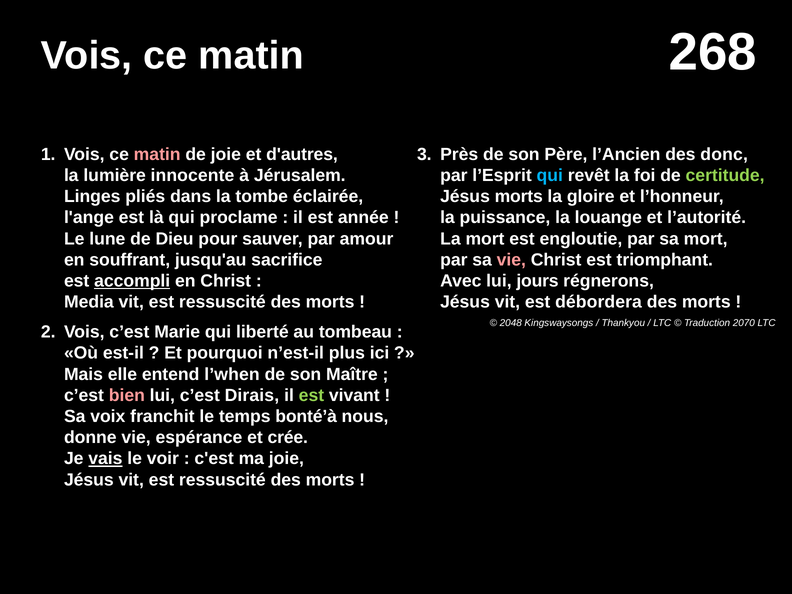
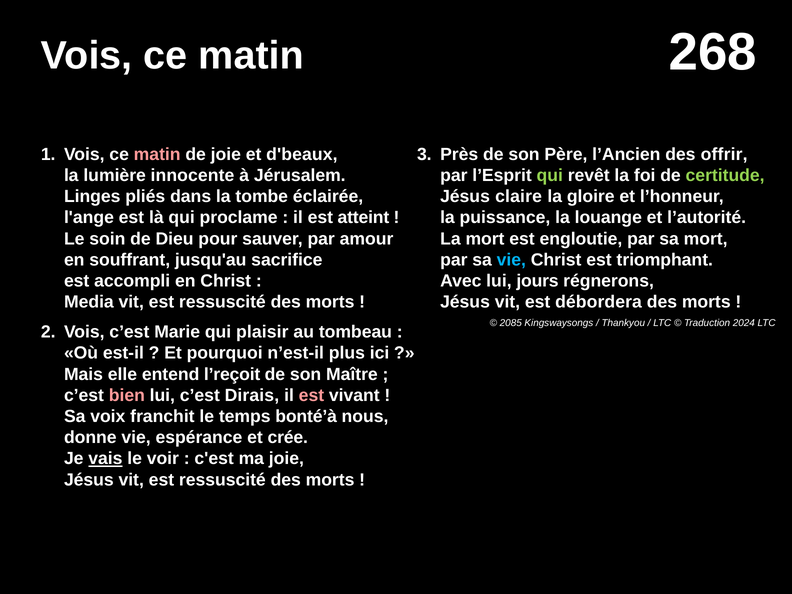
d'autres: d'autres -> d'beaux
donc: donc -> offrir
qui at (550, 175) colour: light blue -> light green
Jésus morts: morts -> claire
année: année -> atteint
lune: lune -> soin
vie at (511, 260) colour: pink -> light blue
accompli underline: present -> none
2048: 2048 -> 2085
2070: 2070 -> 2024
liberté: liberté -> plaisir
l’when: l’when -> l’reçoit
est at (311, 395) colour: light green -> pink
